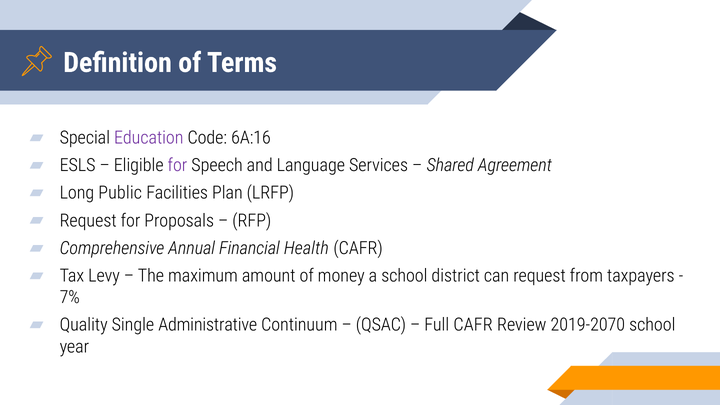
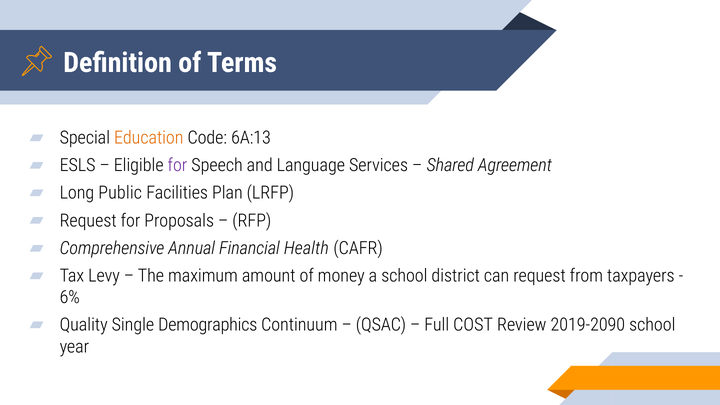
Education colour: purple -> orange
6A:16: 6A:16 -> 6A:13
7%: 7% -> 6%
Administrative: Administrative -> Demographics
Full CAFR: CAFR -> COST
2019-2070: 2019-2070 -> 2019-2090
